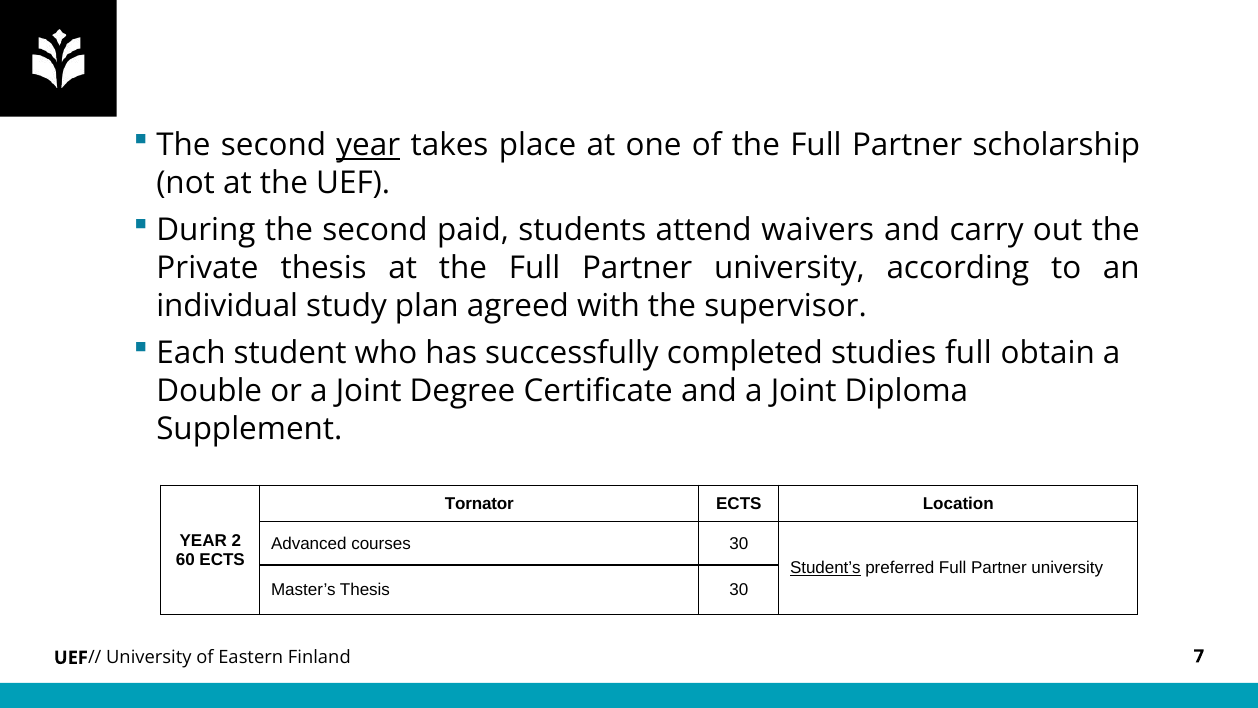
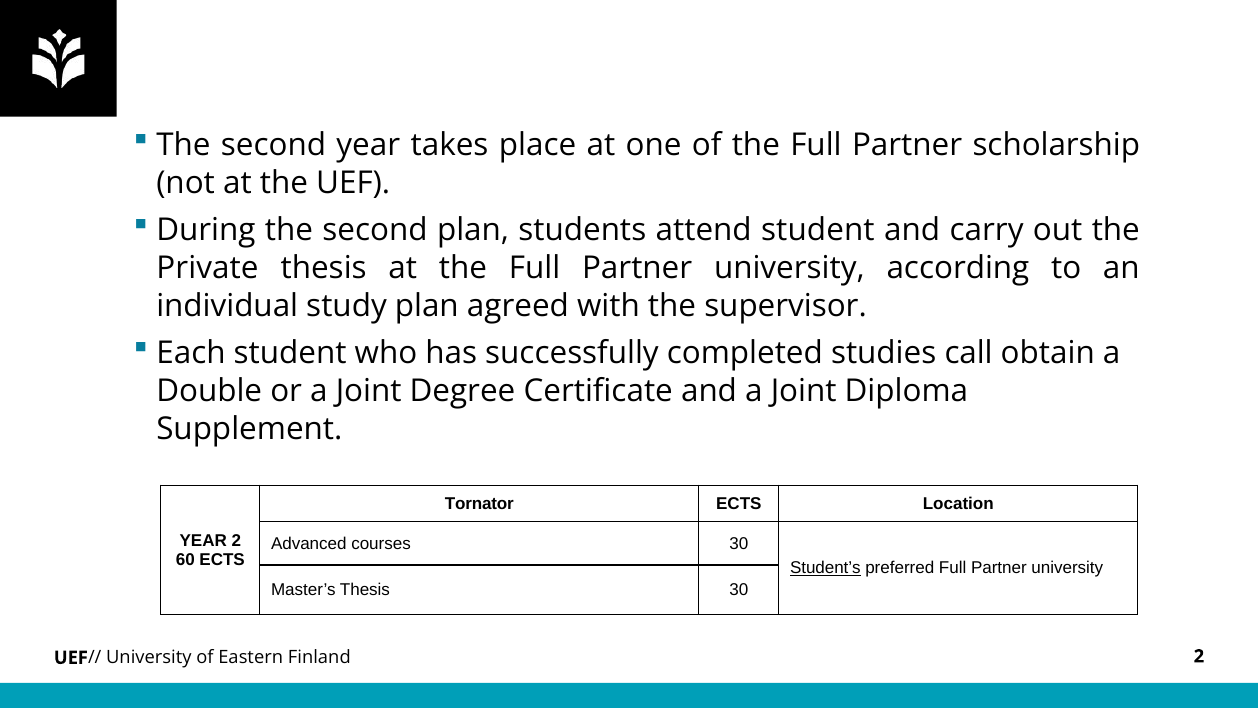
year at (368, 145) underline: present -> none
second paid: paid -> plan
attend waivers: waivers -> student
studies full: full -> call
7 at (1199, 656): 7 -> 2
